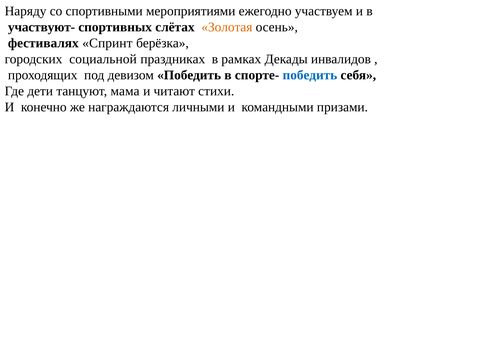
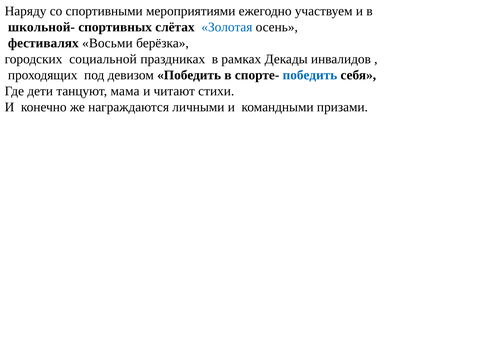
участвуют-: участвуют- -> школьной-
Золотая colour: orange -> blue
Спринт: Спринт -> Восьми
